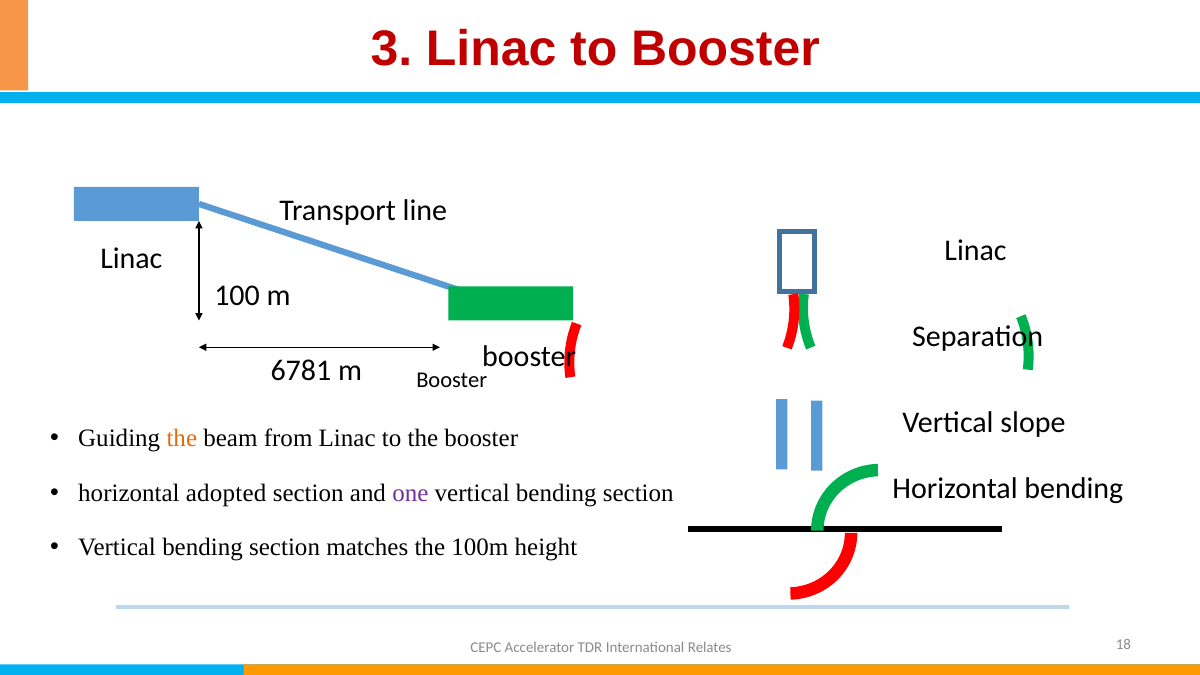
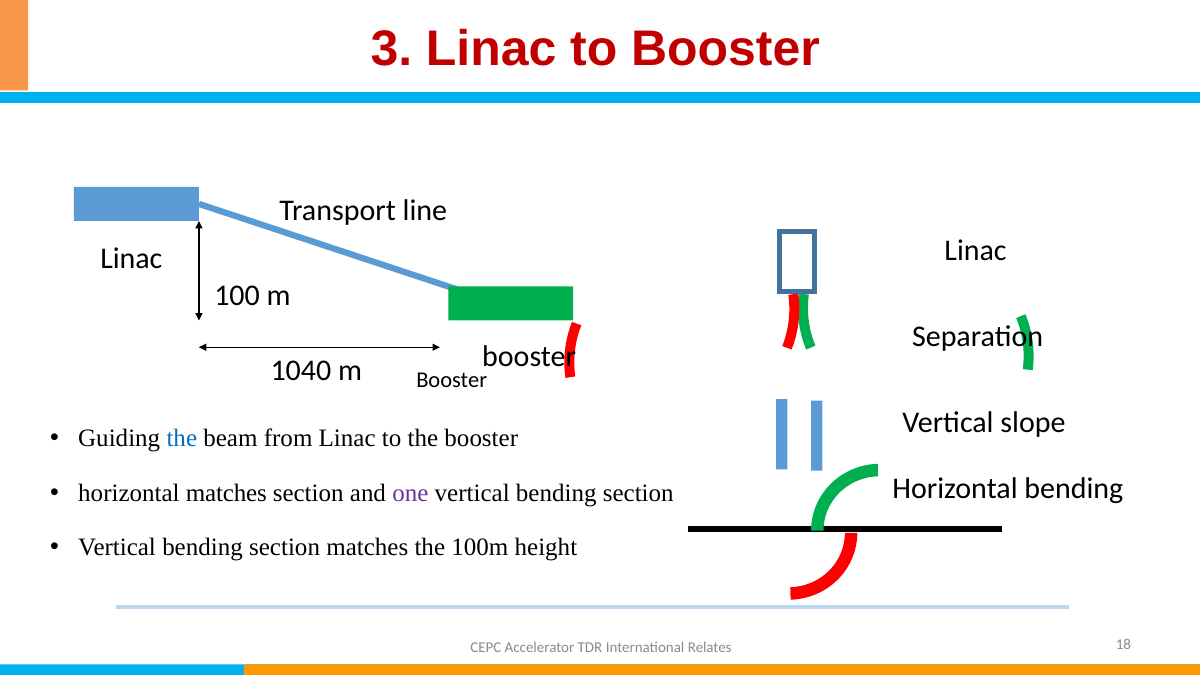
6781: 6781 -> 1040
the at (182, 438) colour: orange -> blue
horizontal adopted: adopted -> matches
